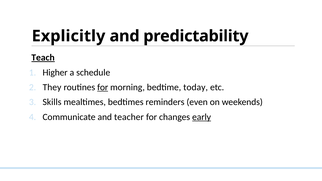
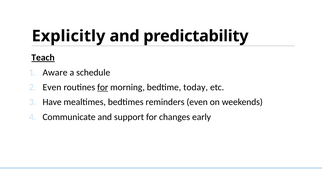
Higher: Higher -> Aware
They at (52, 87): They -> Even
Skills: Skills -> Have
teacher: teacher -> support
early underline: present -> none
